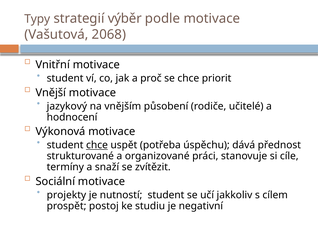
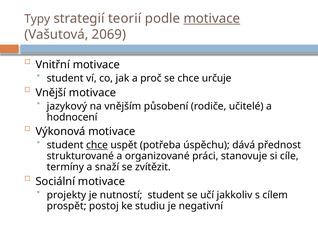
výběr: výběr -> teorií
motivace at (212, 18) underline: none -> present
2068: 2068 -> 2069
priorit: priorit -> určuje
